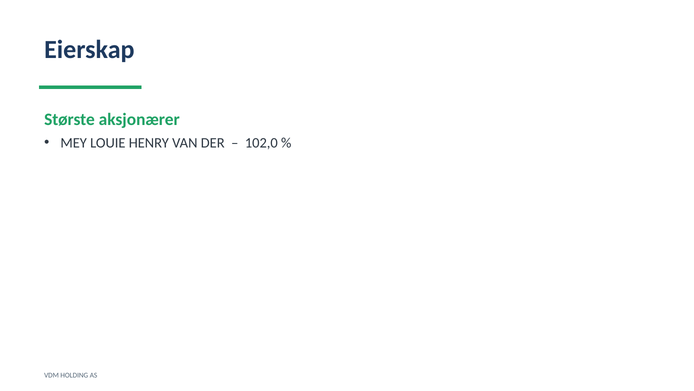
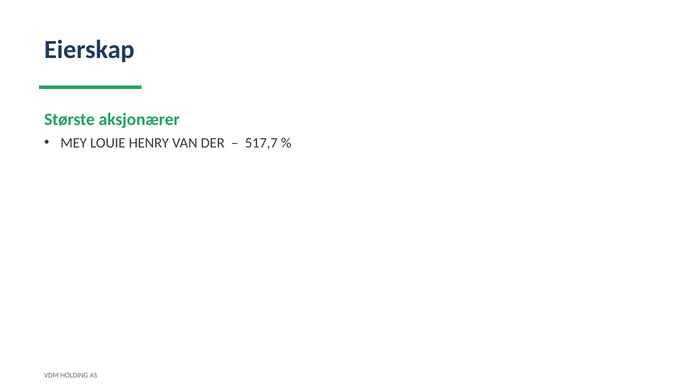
102,0: 102,0 -> 517,7
